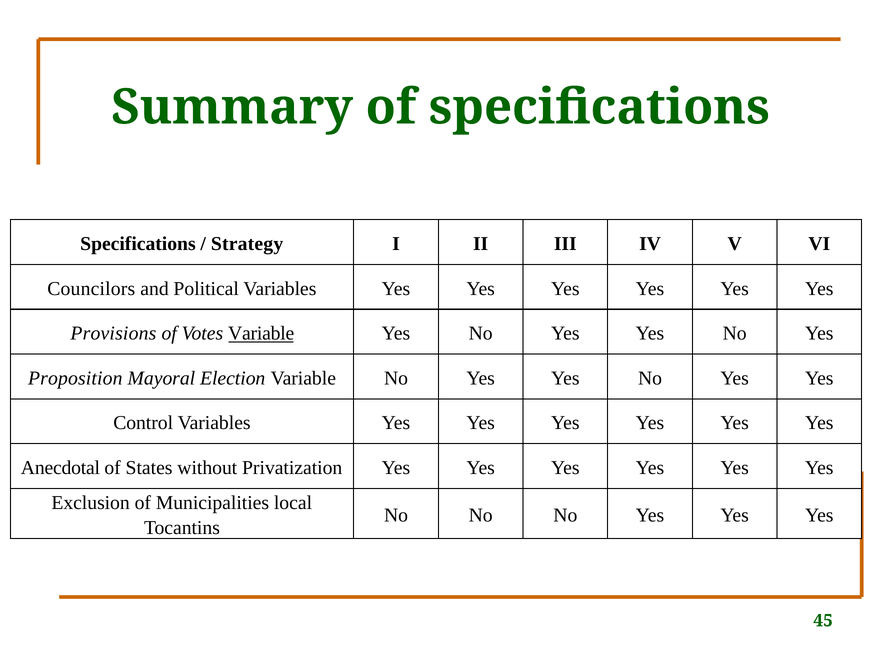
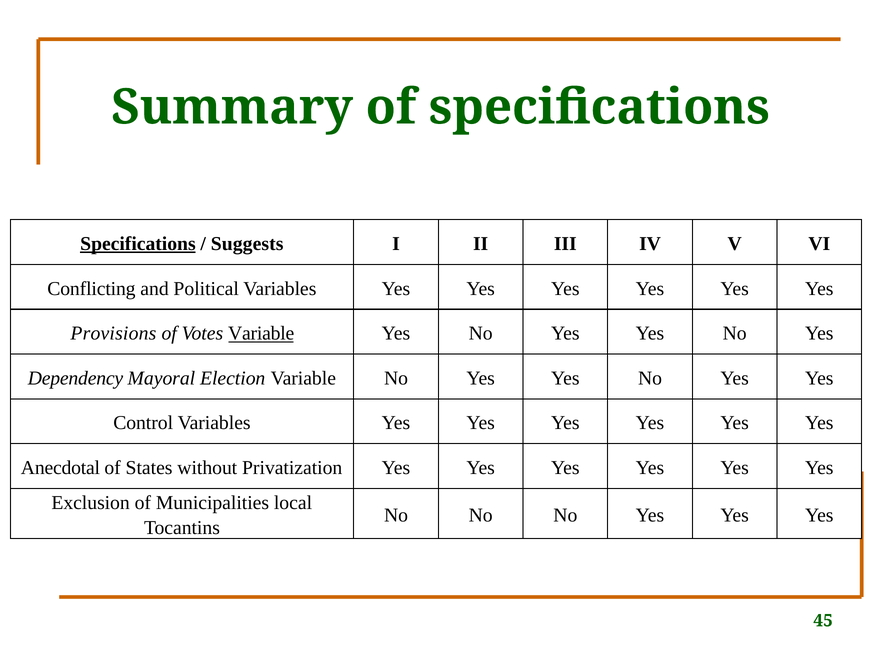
Specifications at (138, 244) underline: none -> present
Strategy: Strategy -> Suggests
Councilors: Councilors -> Conflicting
Proposition: Proposition -> Dependency
